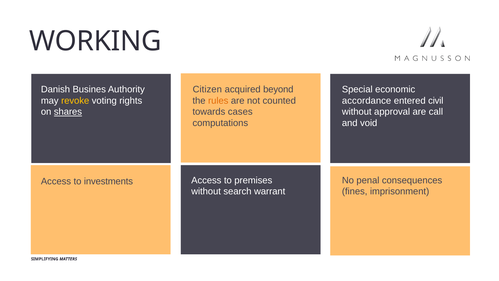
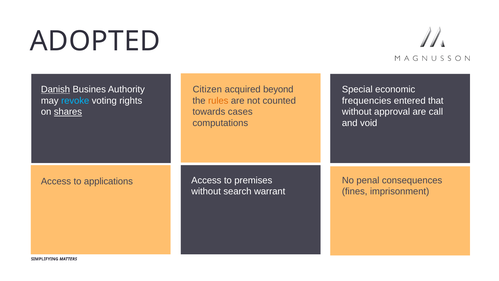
WORKING: WORKING -> ADOPTED
Danish underline: none -> present
revoke colour: yellow -> light blue
accordance: accordance -> frequencies
civil: civil -> that
investments: investments -> applications
